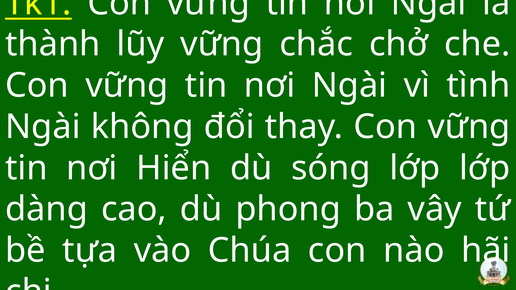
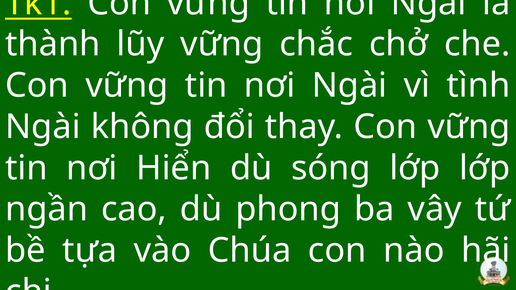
dàng: dàng -> ngần
